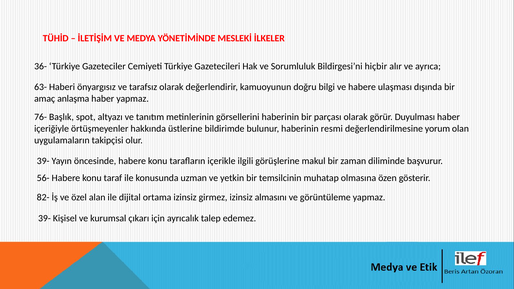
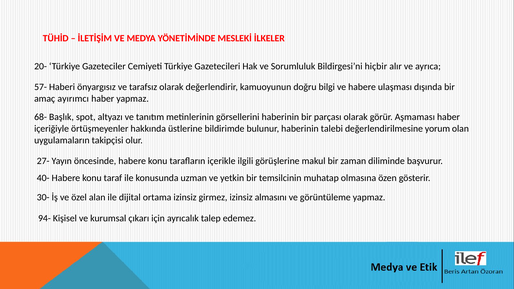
36-: 36- -> 20-
63-: 63- -> 57-
anlaşma: anlaşma -> ayırımcı
76-: 76- -> 68-
Duyulması: Duyulması -> Aşmaması
resmi: resmi -> talebi
39- at (43, 161): 39- -> 27-
56-: 56- -> 40-
82-: 82- -> 30-
39- at (44, 218): 39- -> 94-
